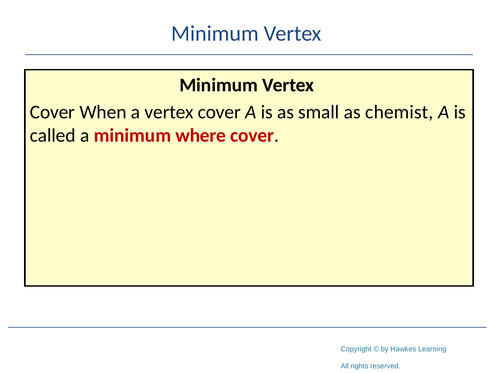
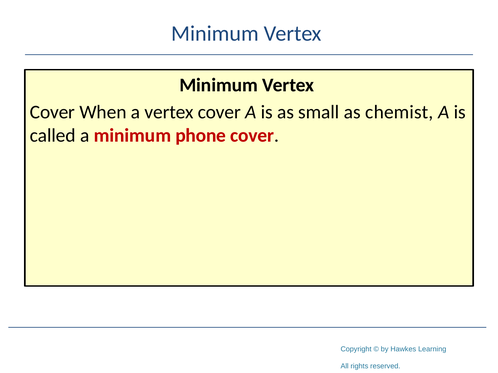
where: where -> phone
